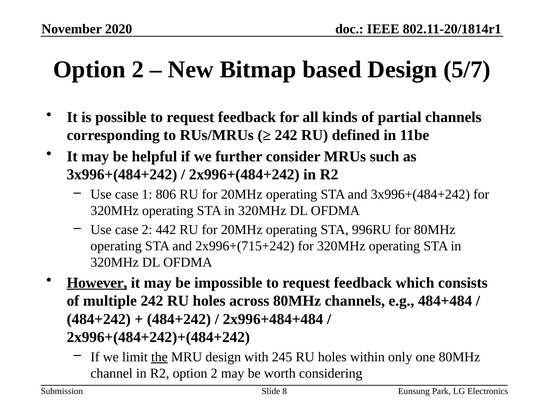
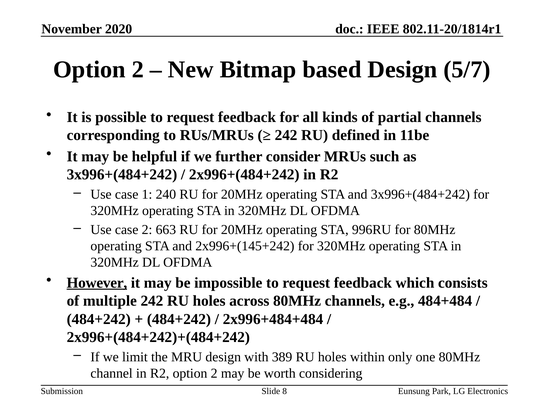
806: 806 -> 240
442: 442 -> 663
2x996+(715+242: 2x996+(715+242 -> 2x996+(145+242
the underline: present -> none
245: 245 -> 389
